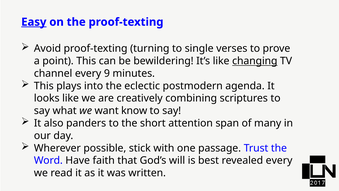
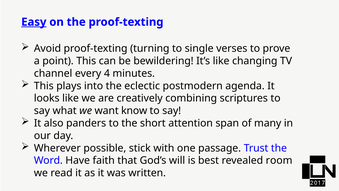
changing underline: present -> none
9: 9 -> 4
revealed every: every -> room
